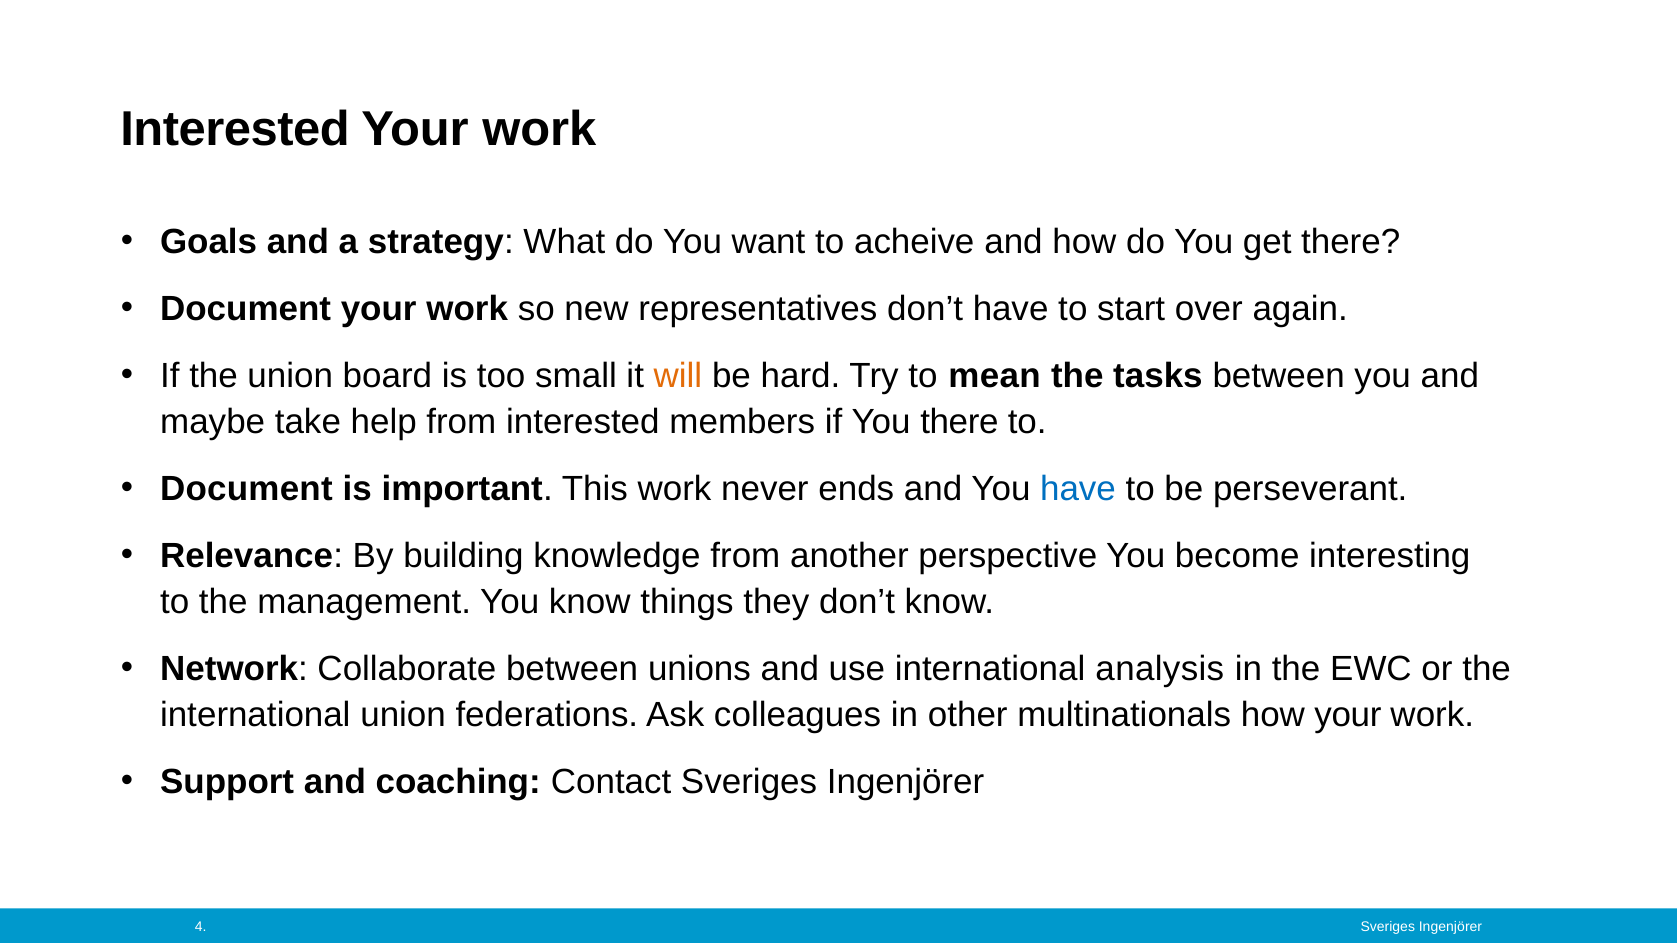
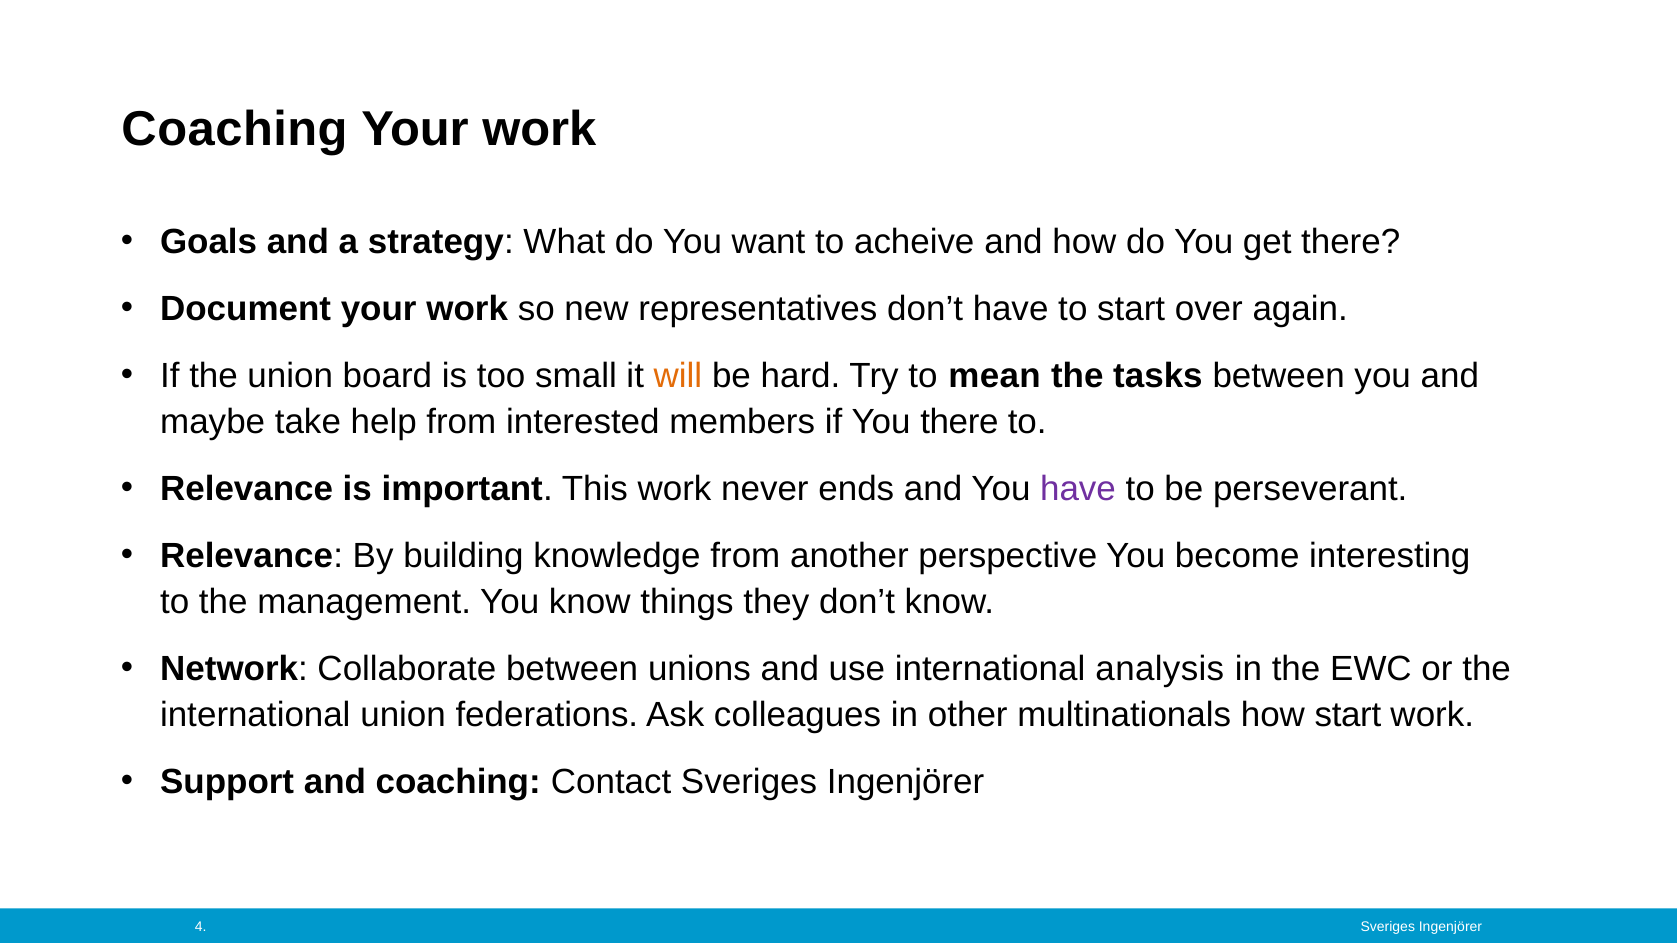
Interested at (235, 129): Interested -> Coaching
Document at (246, 489): Document -> Relevance
have at (1078, 489) colour: blue -> purple
how your: your -> start
